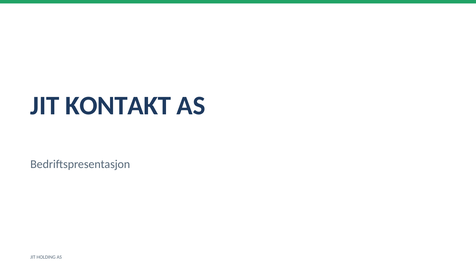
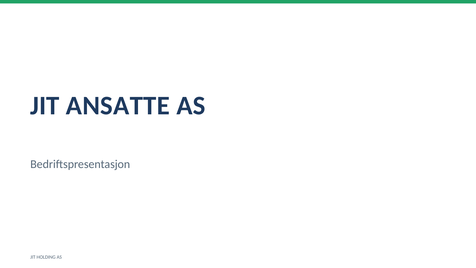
KONTAKT: KONTAKT -> ANSATTE
